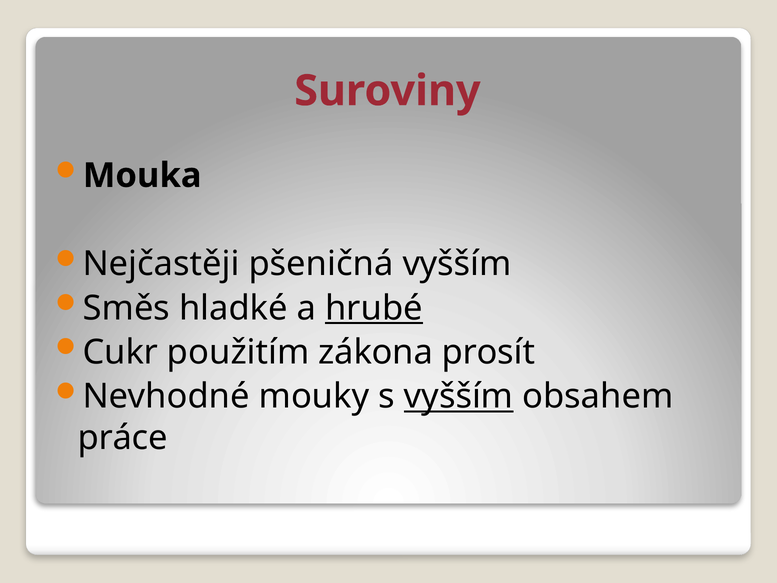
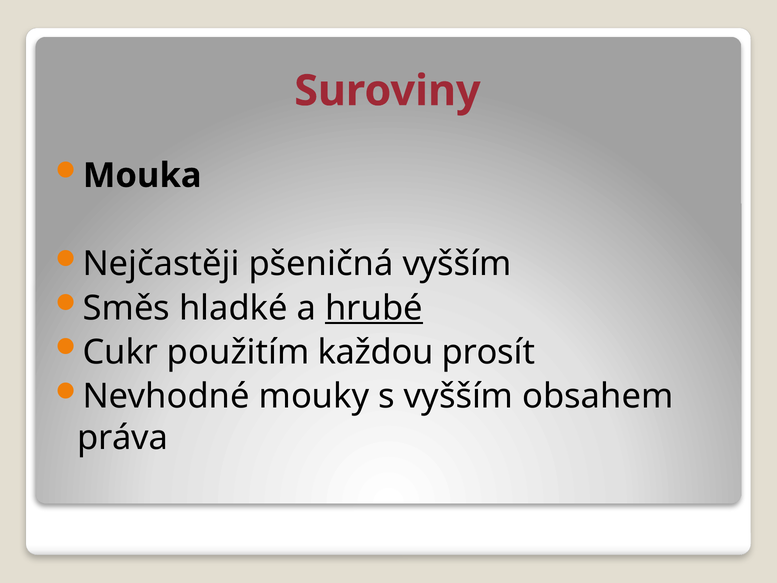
zákona: zákona -> každou
vyšším at (459, 396) underline: present -> none
práce: práce -> práva
